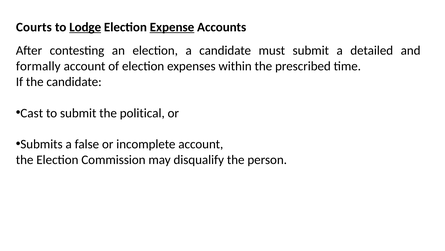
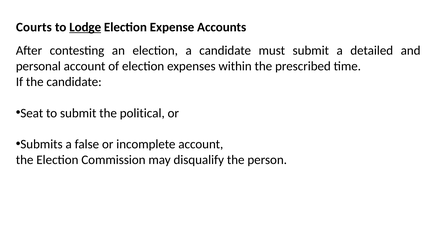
Expense underline: present -> none
formally: formally -> personal
Cast: Cast -> Seat
